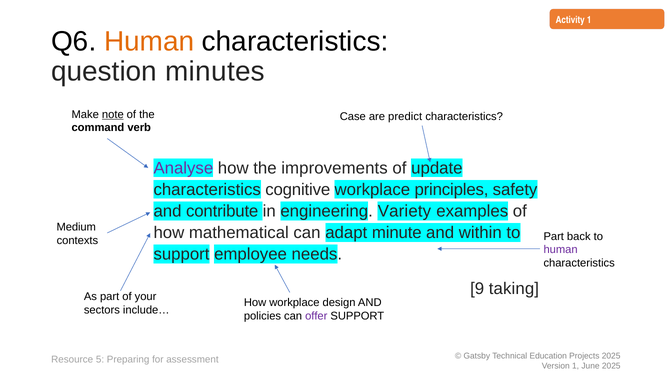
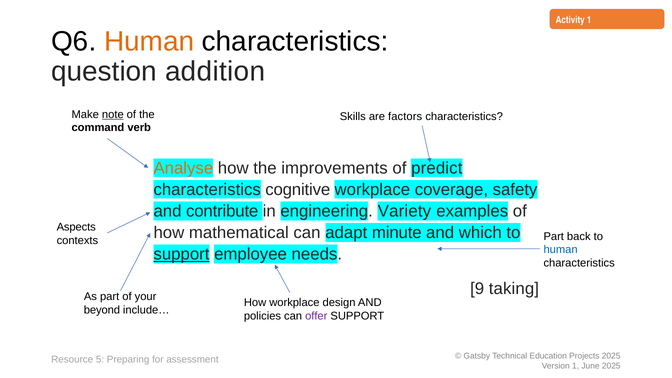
minutes: minutes -> addition
Case: Case -> Skills
predict: predict -> factors
Analyse colour: purple -> orange
update: update -> predict
principles: principles -> coverage
Medium: Medium -> Aspects
within: within -> which
human at (561, 250) colour: purple -> blue
support at (181, 254) underline: none -> present
sectors: sectors -> beyond
